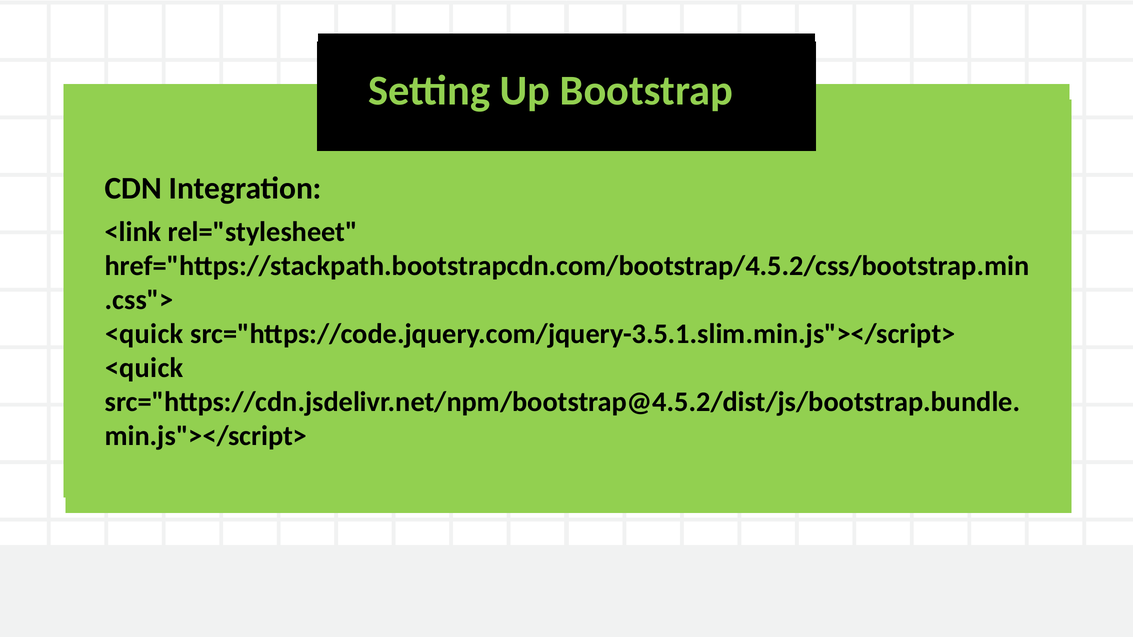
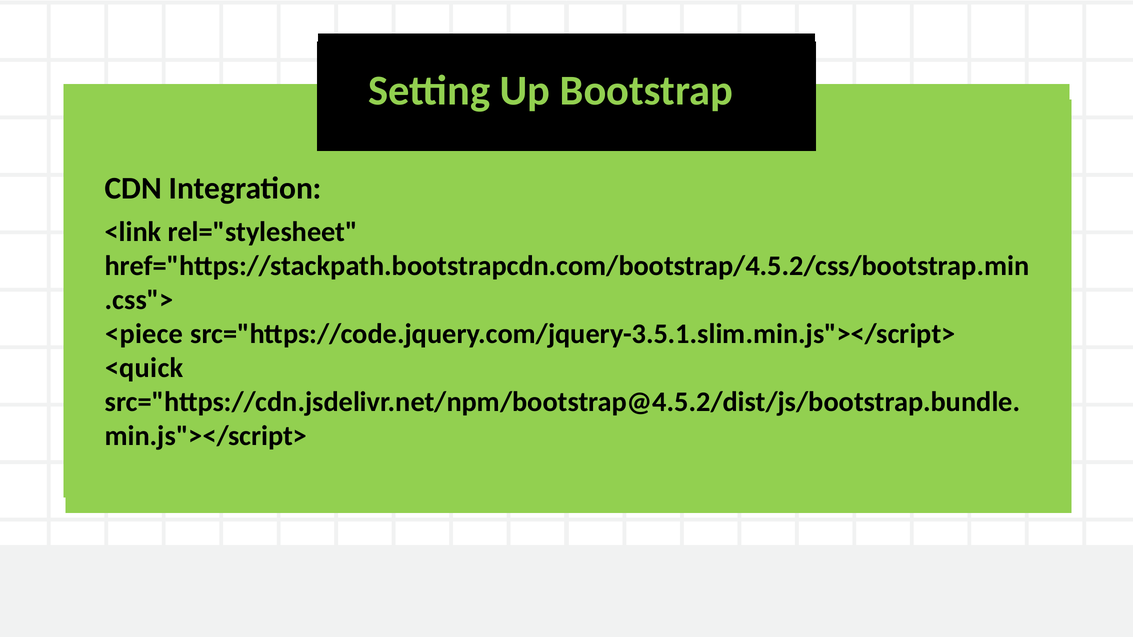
<quick at (144, 334): <quick -> <piece
